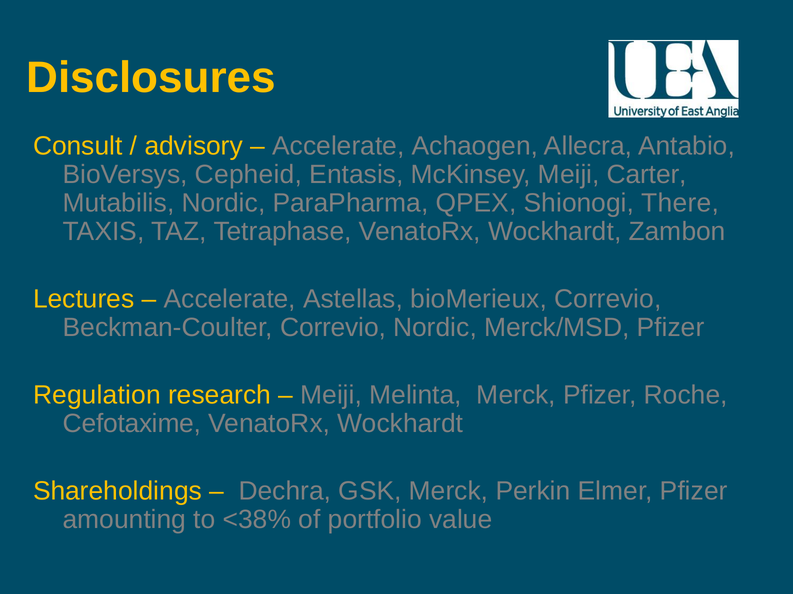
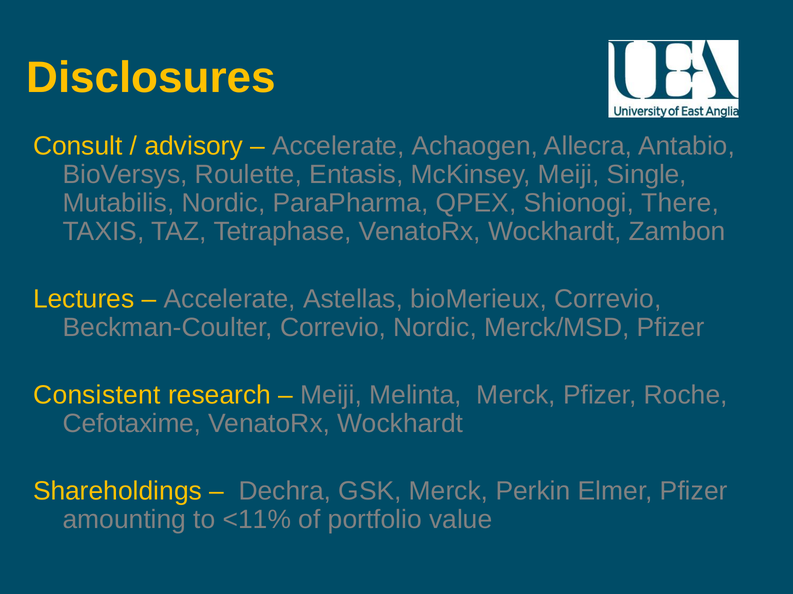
Cepheid: Cepheid -> Roulette
Carter: Carter -> Single
Regulation: Regulation -> Consistent
<38%: <38% -> <11%
